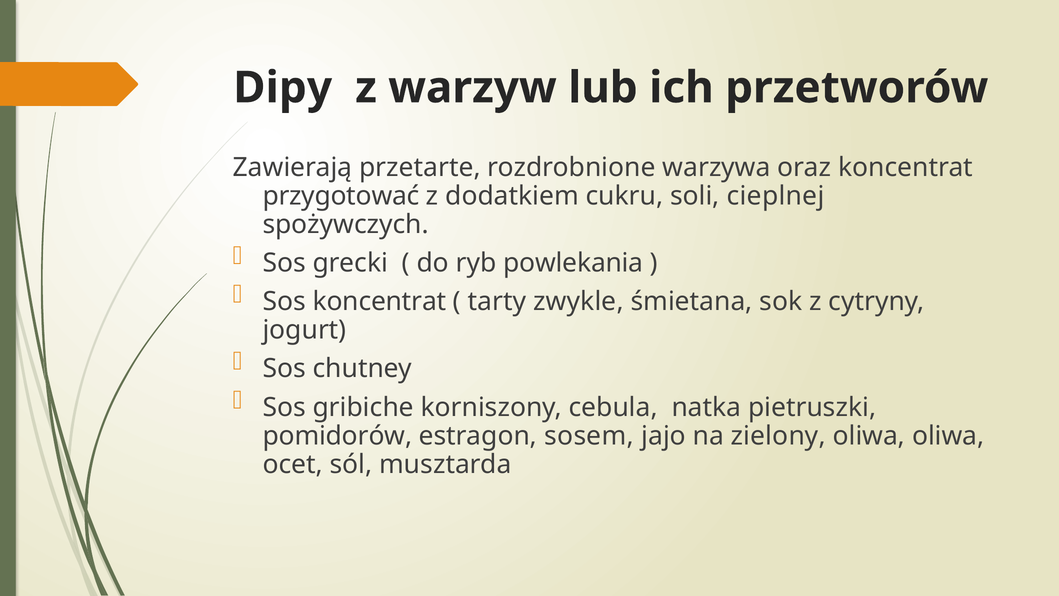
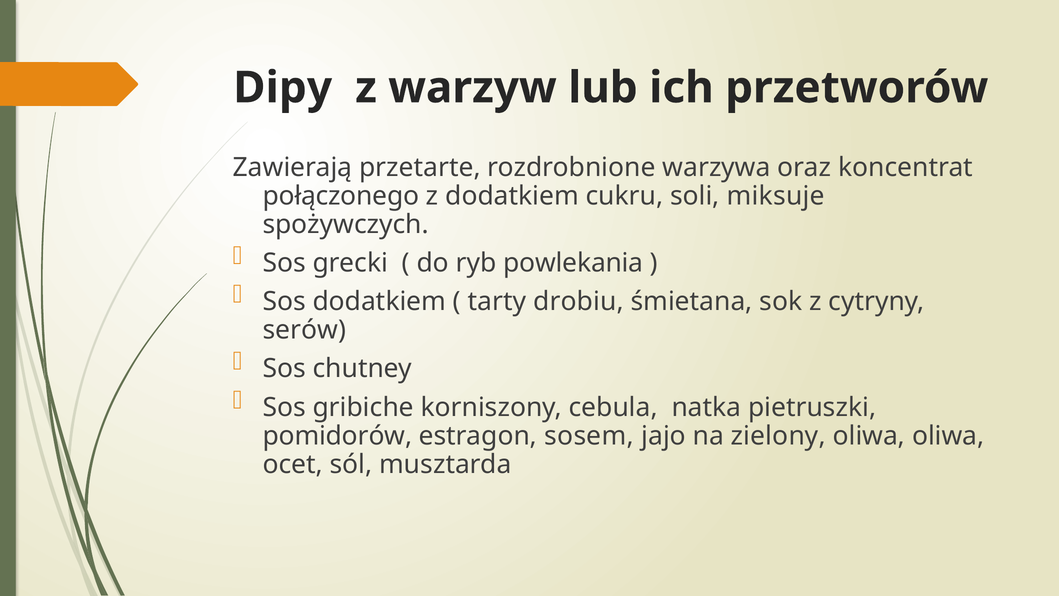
przygotować: przygotować -> połączonego
cieplnej: cieplnej -> miksuje
Sos koncentrat: koncentrat -> dodatkiem
zwykle: zwykle -> drobiu
jogurt: jogurt -> serów
